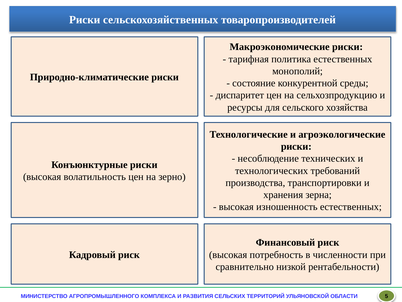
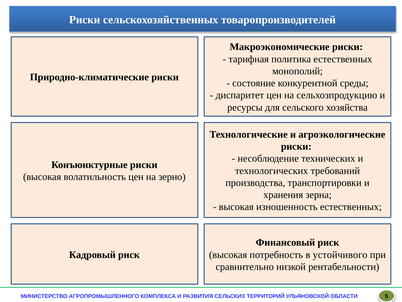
численности: численности -> устойчивого
